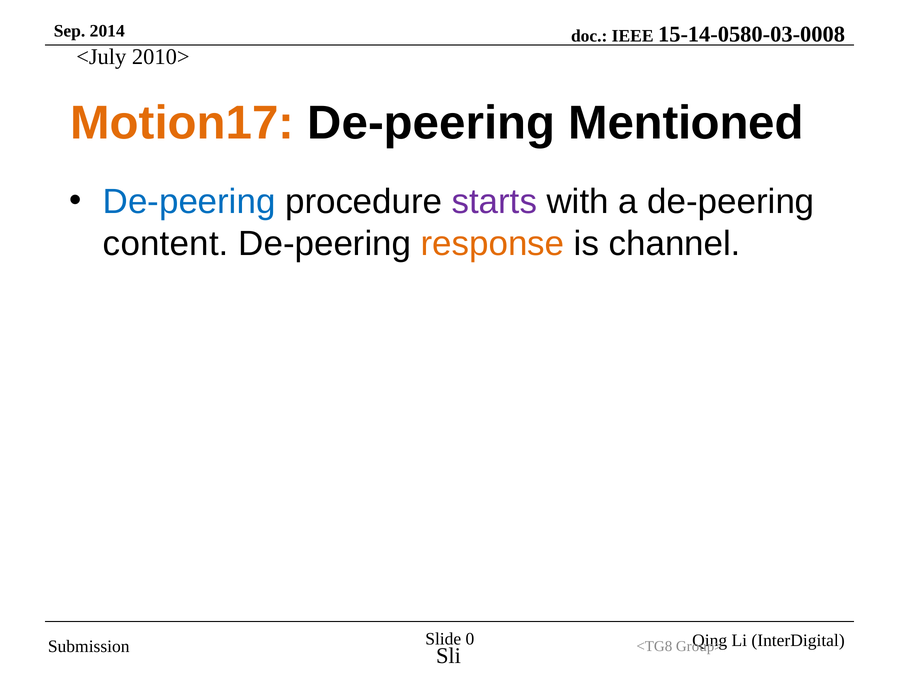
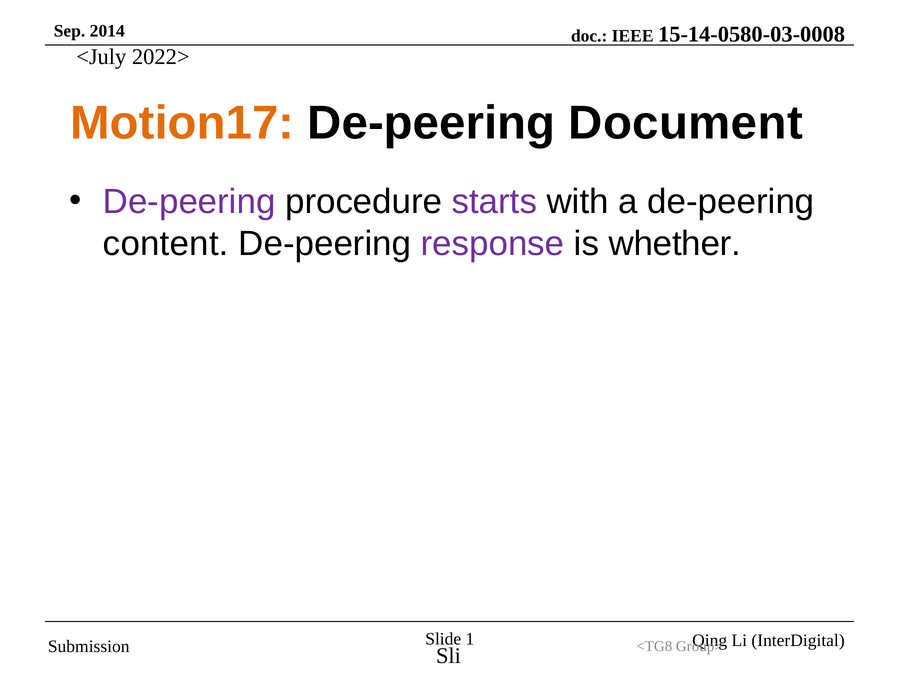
2010>: 2010> -> 2022>
Mentioned: Mentioned -> Document
De-peering at (189, 202) colour: blue -> purple
response colour: orange -> purple
channel: channel -> whether
0: 0 -> 1
